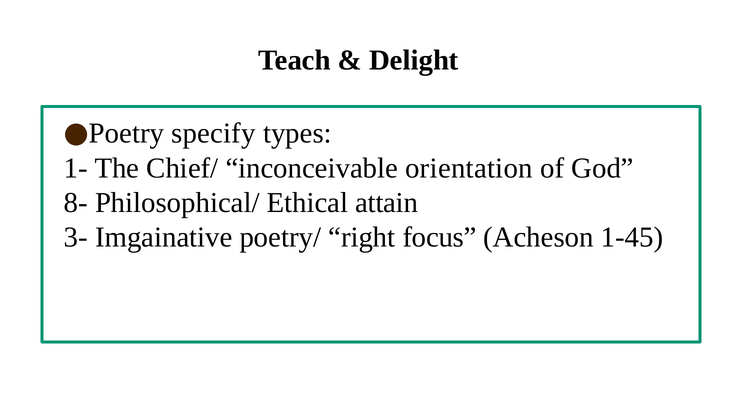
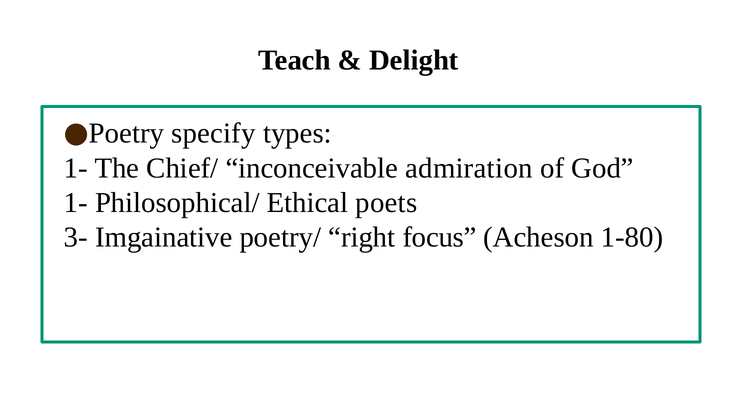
orientation: orientation -> admiration
8- at (76, 203): 8- -> 1-
attain: attain -> poets
1-45: 1-45 -> 1-80
